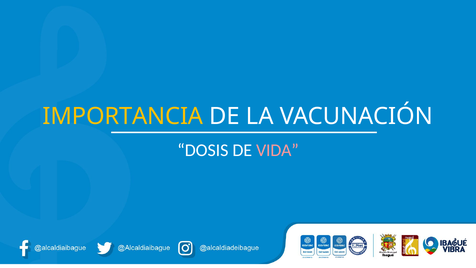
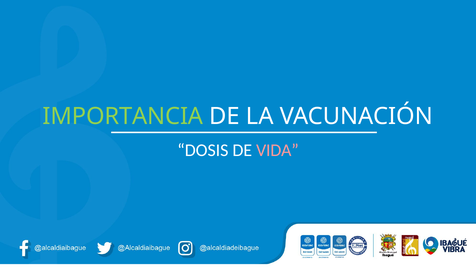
IMPORTANCIA colour: yellow -> light green
